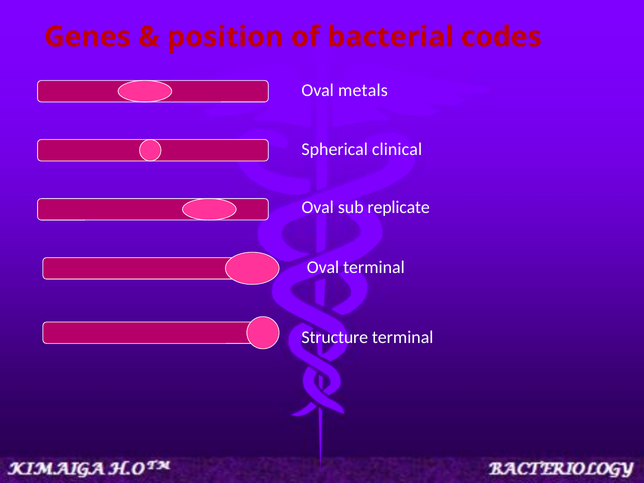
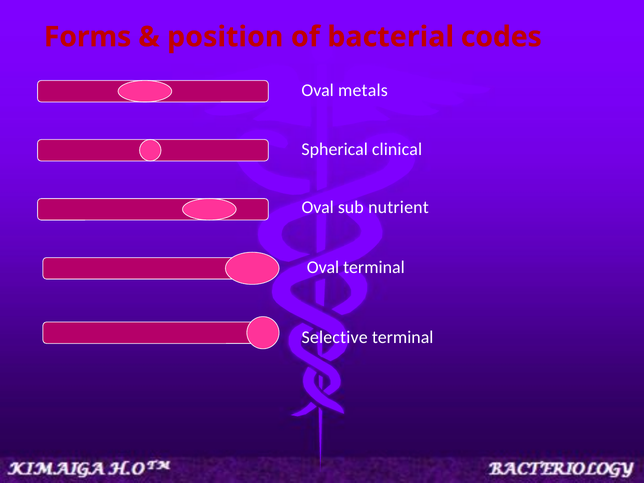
Genes: Genes -> Forms
replicate: replicate -> nutrient
Structure: Structure -> Selective
